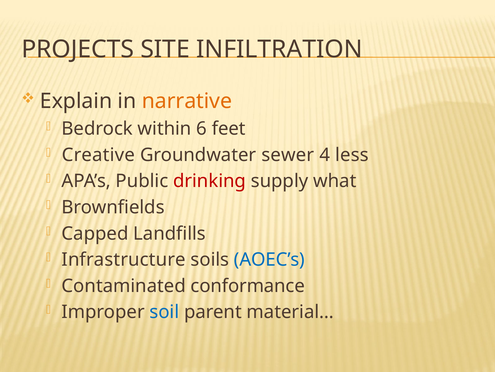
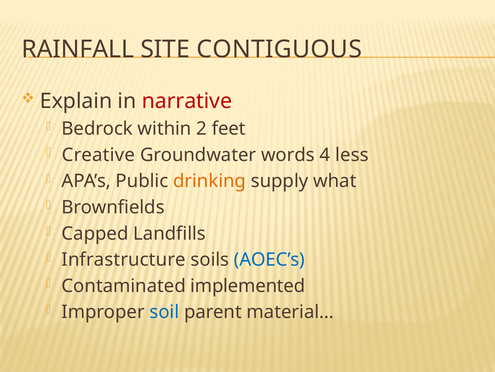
PROJECTS: PROJECTS -> RAINFALL
INFILTRATION: INFILTRATION -> CONTIGUOUS
narrative colour: orange -> red
6: 6 -> 2
sewer: sewer -> words
drinking colour: red -> orange
conformance: conformance -> implemented
